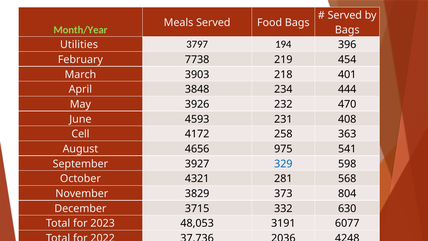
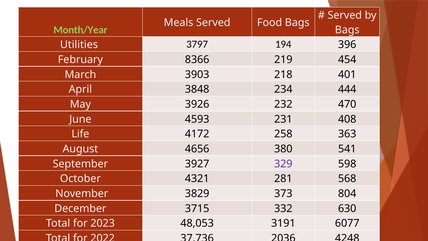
7738: 7738 -> 8366
Cell: Cell -> Life
975: 975 -> 380
329 colour: blue -> purple
